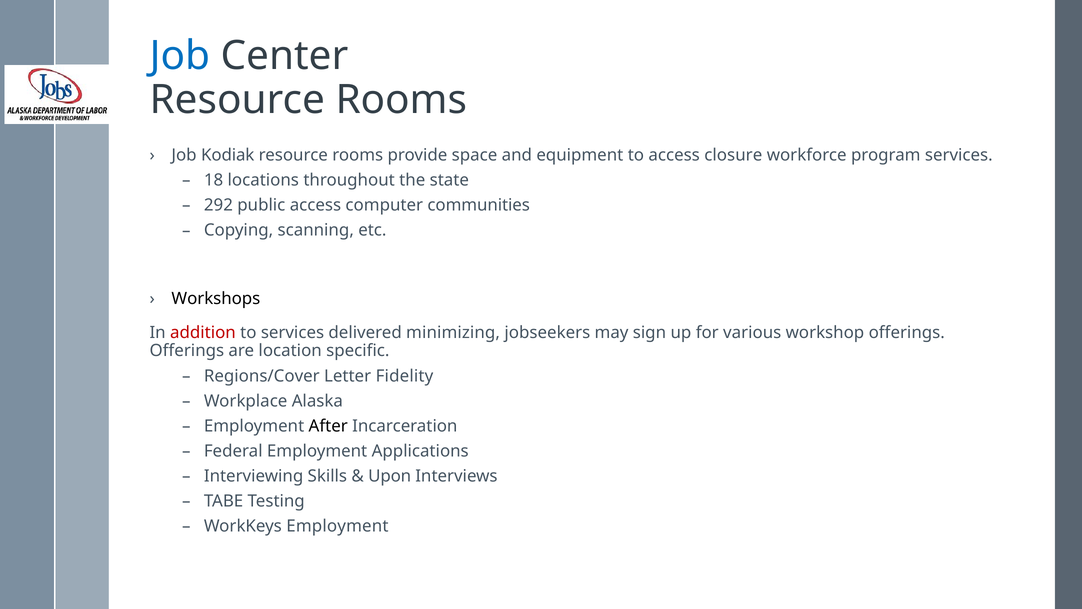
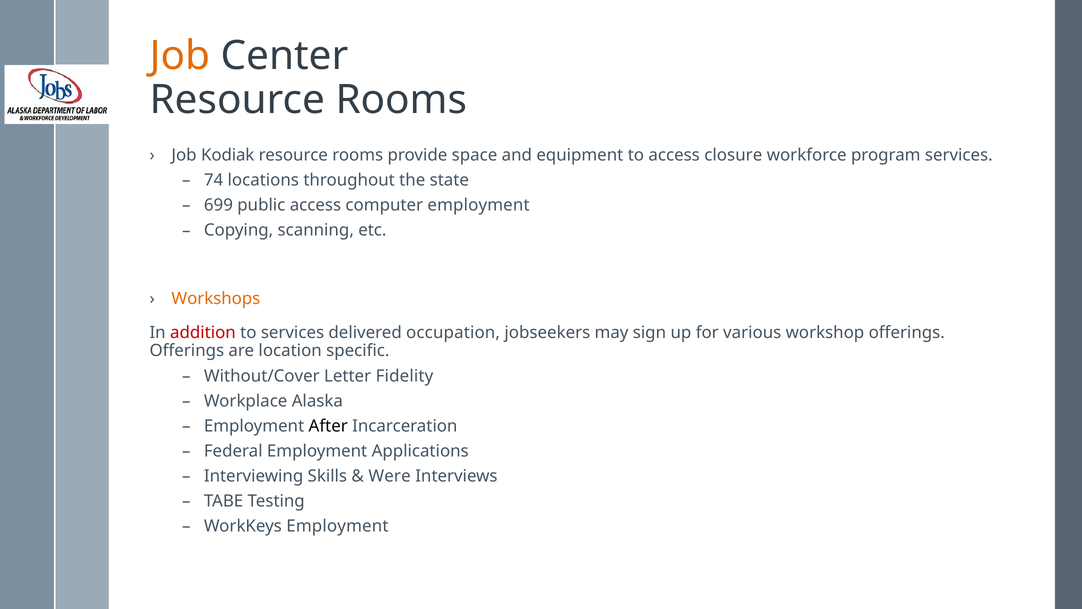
Job at (180, 56) colour: blue -> orange
18: 18 -> 74
292: 292 -> 699
computer communities: communities -> employment
Workshops colour: black -> orange
minimizing: minimizing -> occupation
Regions/Cover: Regions/Cover -> Without/Cover
Upon: Upon -> Were
